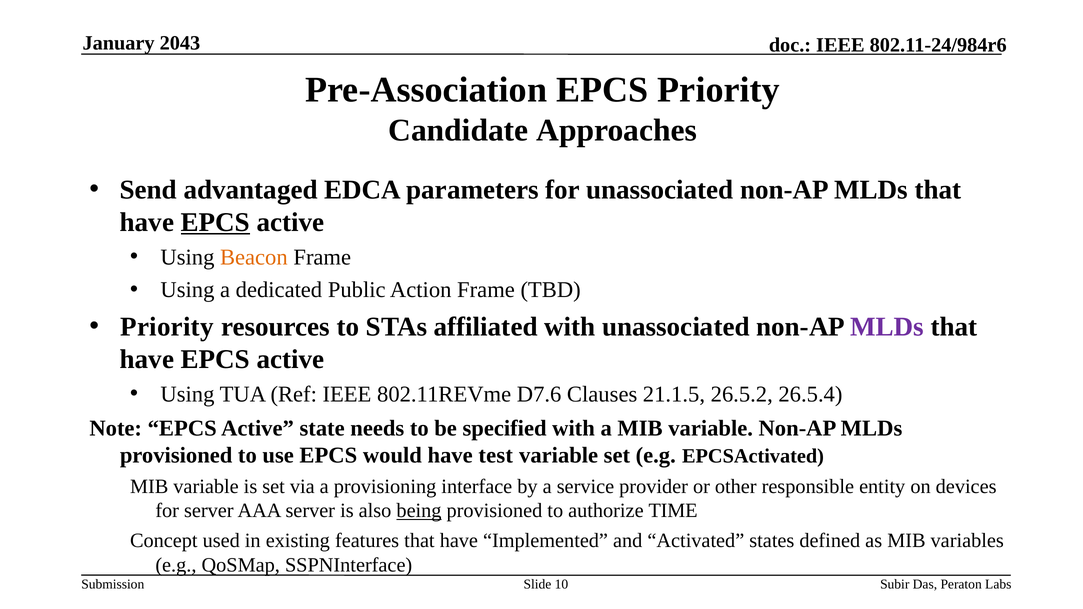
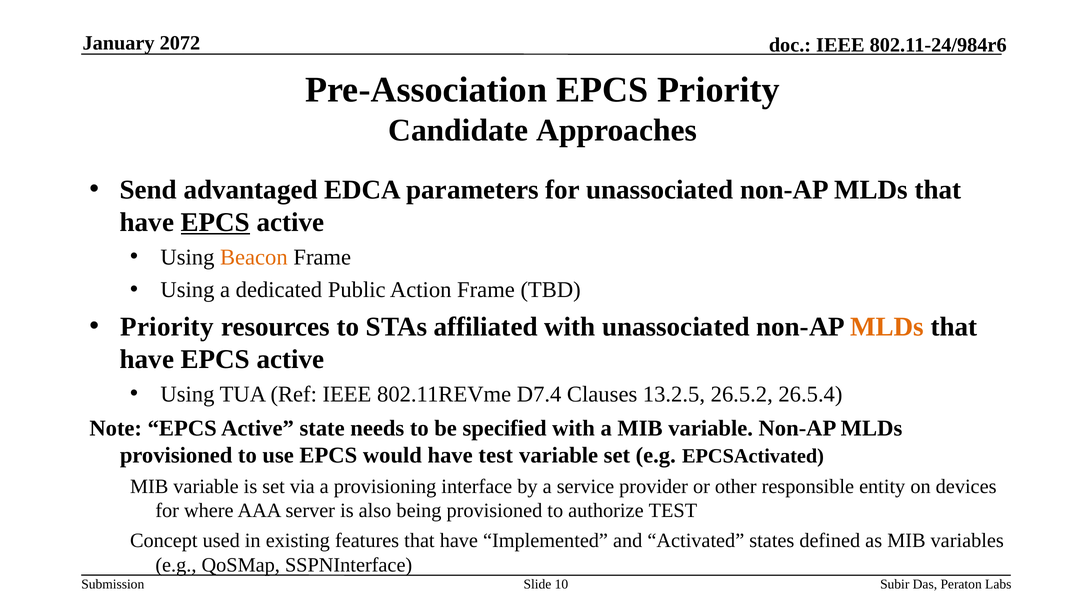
2043: 2043 -> 2072
MLDs at (887, 327) colour: purple -> orange
D7.6: D7.6 -> D7.4
21.1.5: 21.1.5 -> 13.2.5
for server: server -> where
being underline: present -> none
authorize TIME: TIME -> TEST
